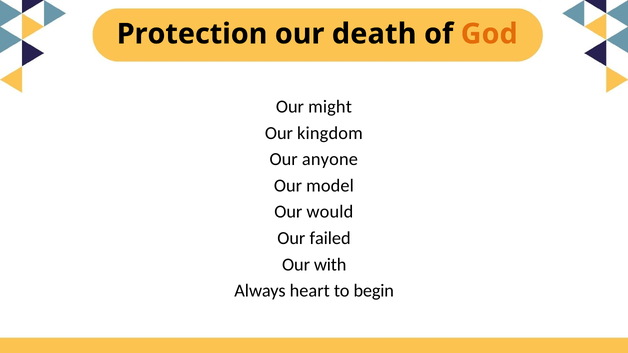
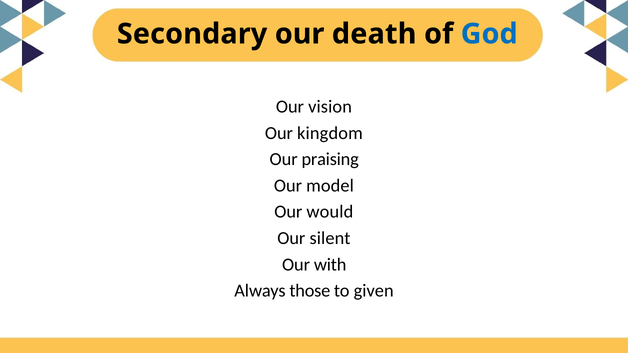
Protection: Protection -> Secondary
God colour: orange -> blue
might: might -> vision
anyone: anyone -> praising
failed: failed -> silent
heart: heart -> those
begin: begin -> given
